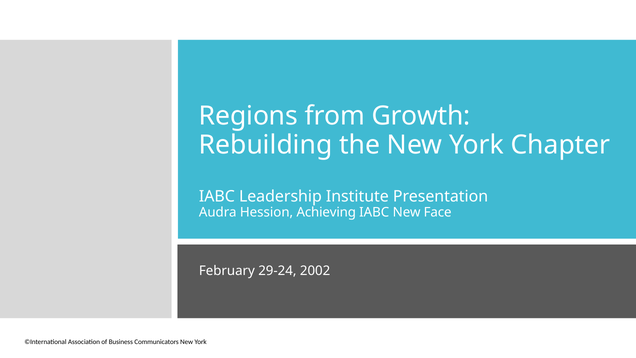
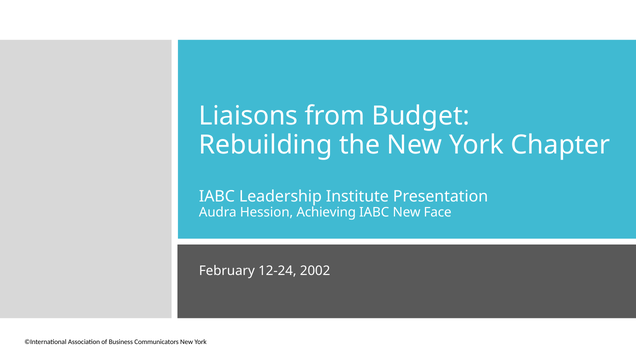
Regions: Regions -> Liaisons
Growth: Growth -> Budget
29-24: 29-24 -> 12-24
